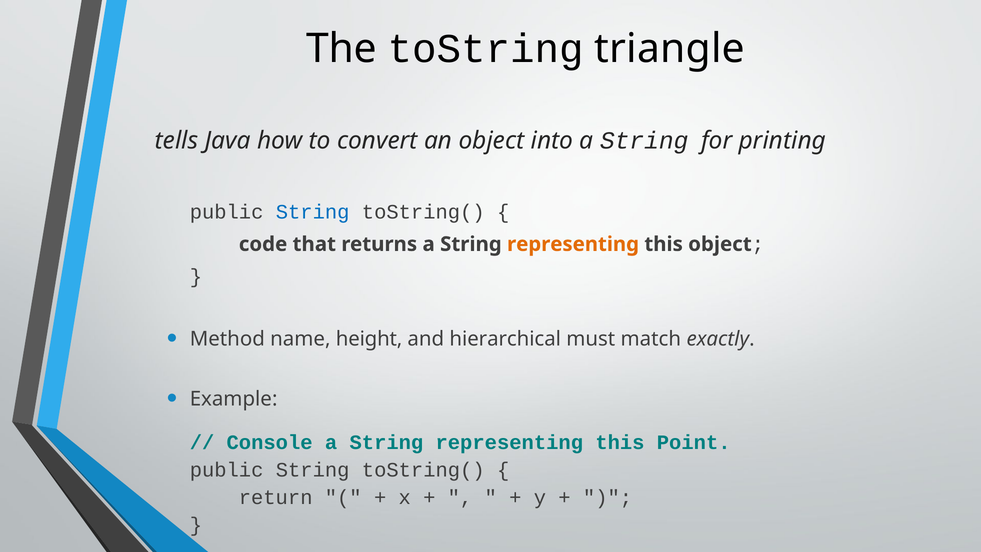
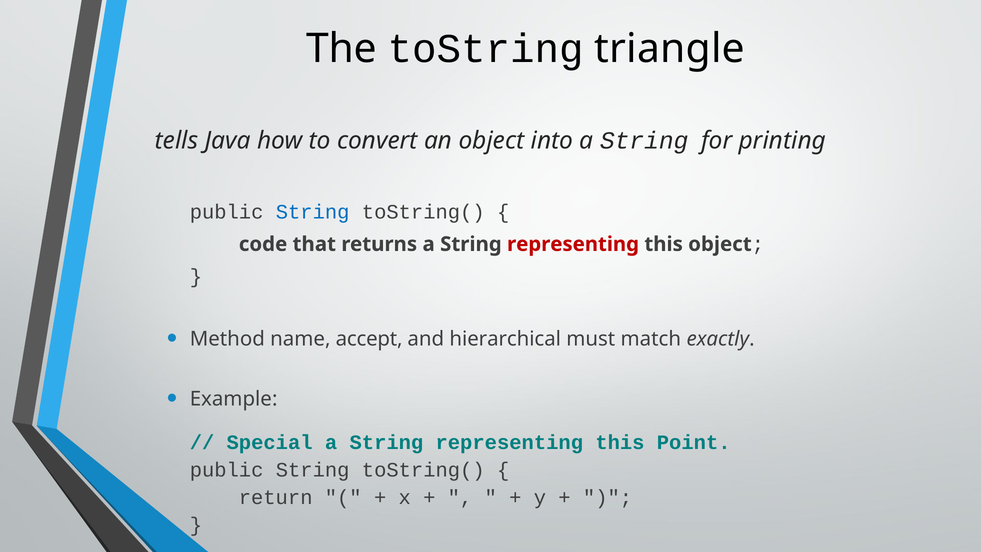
representing at (573, 244) colour: orange -> red
height: height -> accept
Console: Console -> Special
